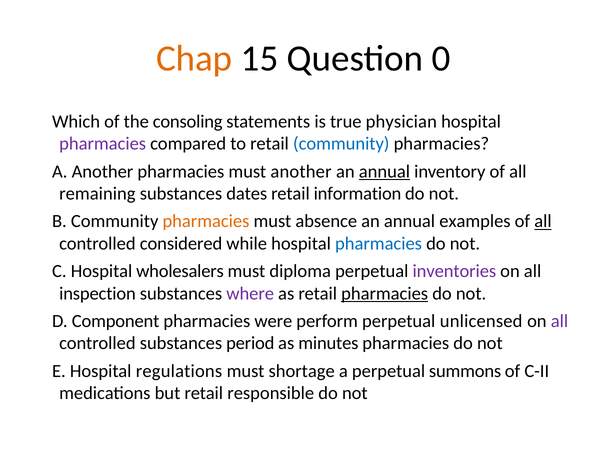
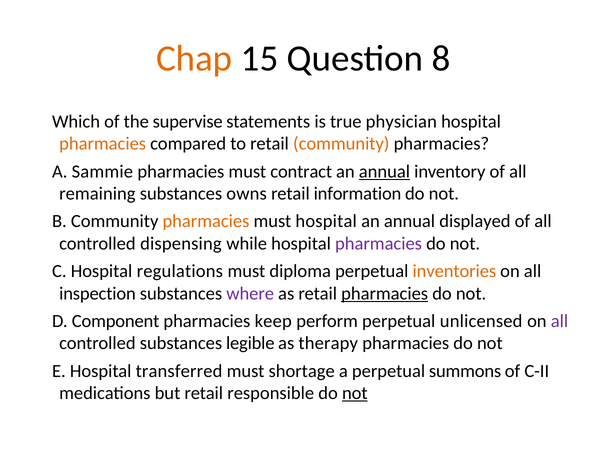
0: 0 -> 8
consoling: consoling -> supervise
pharmacies at (103, 144) colour: purple -> orange
community at (341, 144) colour: blue -> orange
A Another: Another -> Sammie
must another: another -> contract
dates: dates -> owns
must absence: absence -> hospital
examples: examples -> displayed
all at (543, 221) underline: present -> none
considered: considered -> dispensing
pharmacies at (379, 244) colour: blue -> purple
wholesalers: wholesalers -> regulations
inventories colour: purple -> orange
were: were -> keep
period: period -> legible
minutes: minutes -> therapy
regulations: regulations -> transferred
not at (355, 393) underline: none -> present
